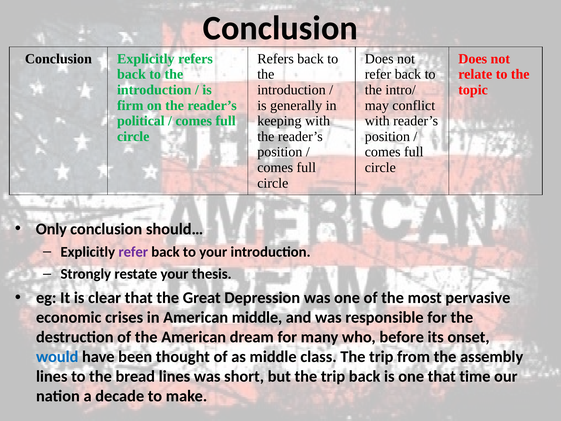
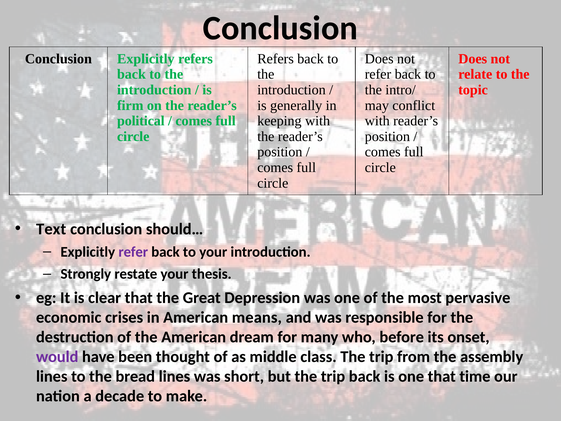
Only: Only -> Text
American middle: middle -> means
would colour: blue -> purple
